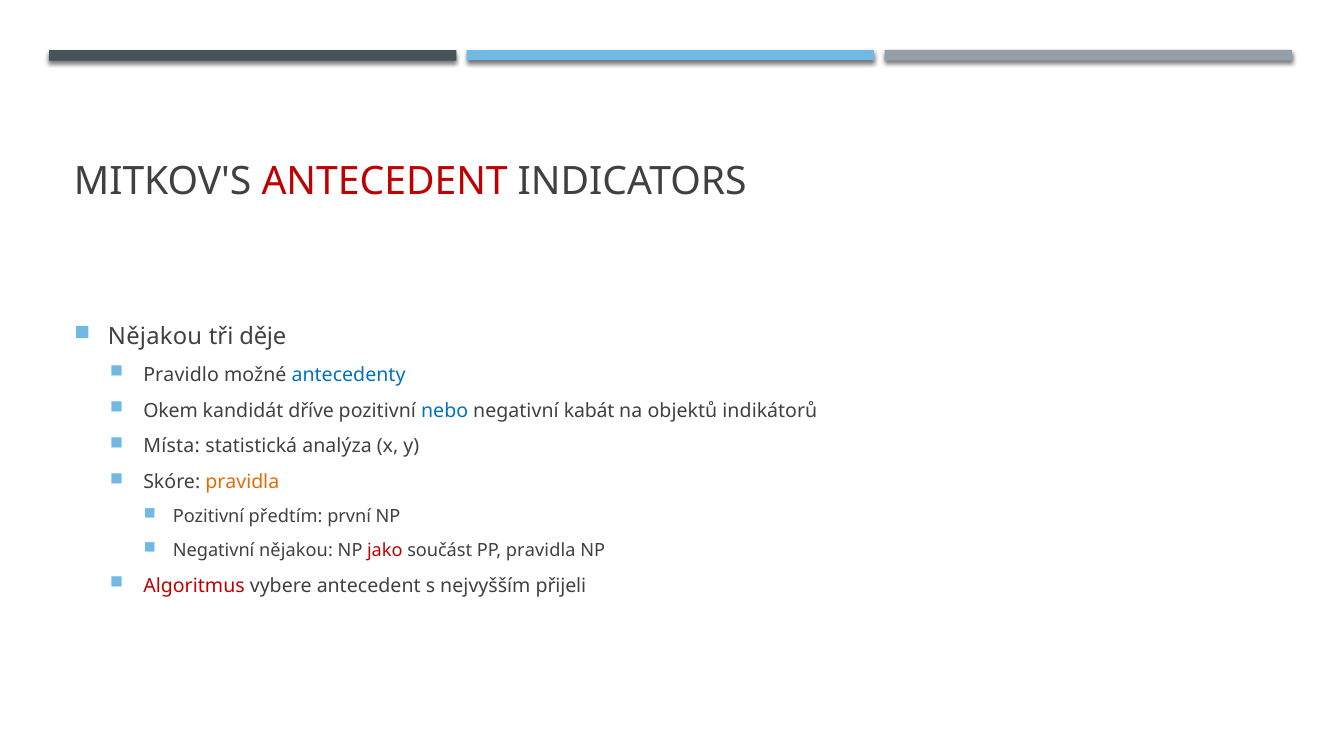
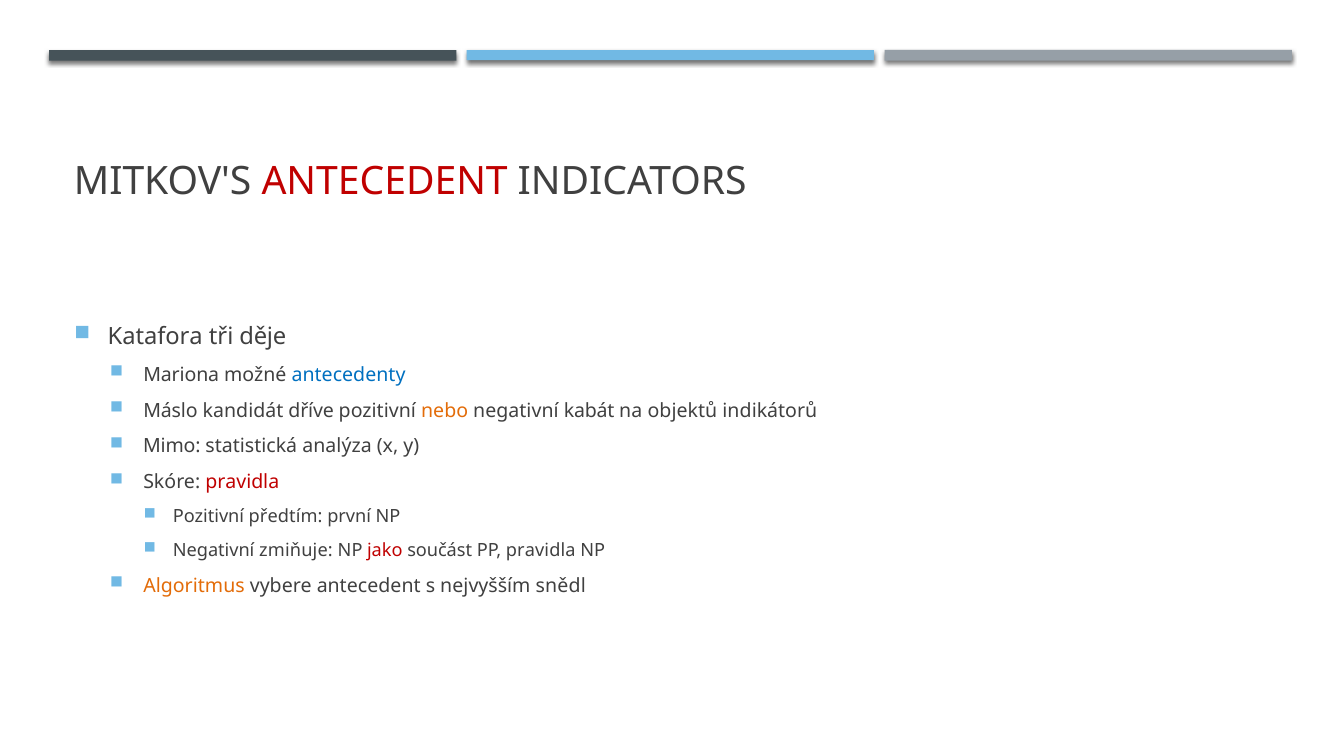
Nějakou at (155, 337): Nějakou -> Katafora
Pravidlo: Pravidlo -> Mariona
Okem: Okem -> Máslo
nebo colour: blue -> orange
Místa: Místa -> Mimo
pravidla at (242, 482) colour: orange -> red
Negativní nějakou: nějakou -> zmiňuje
Algoritmus colour: red -> orange
přijeli: přijeli -> snědl
